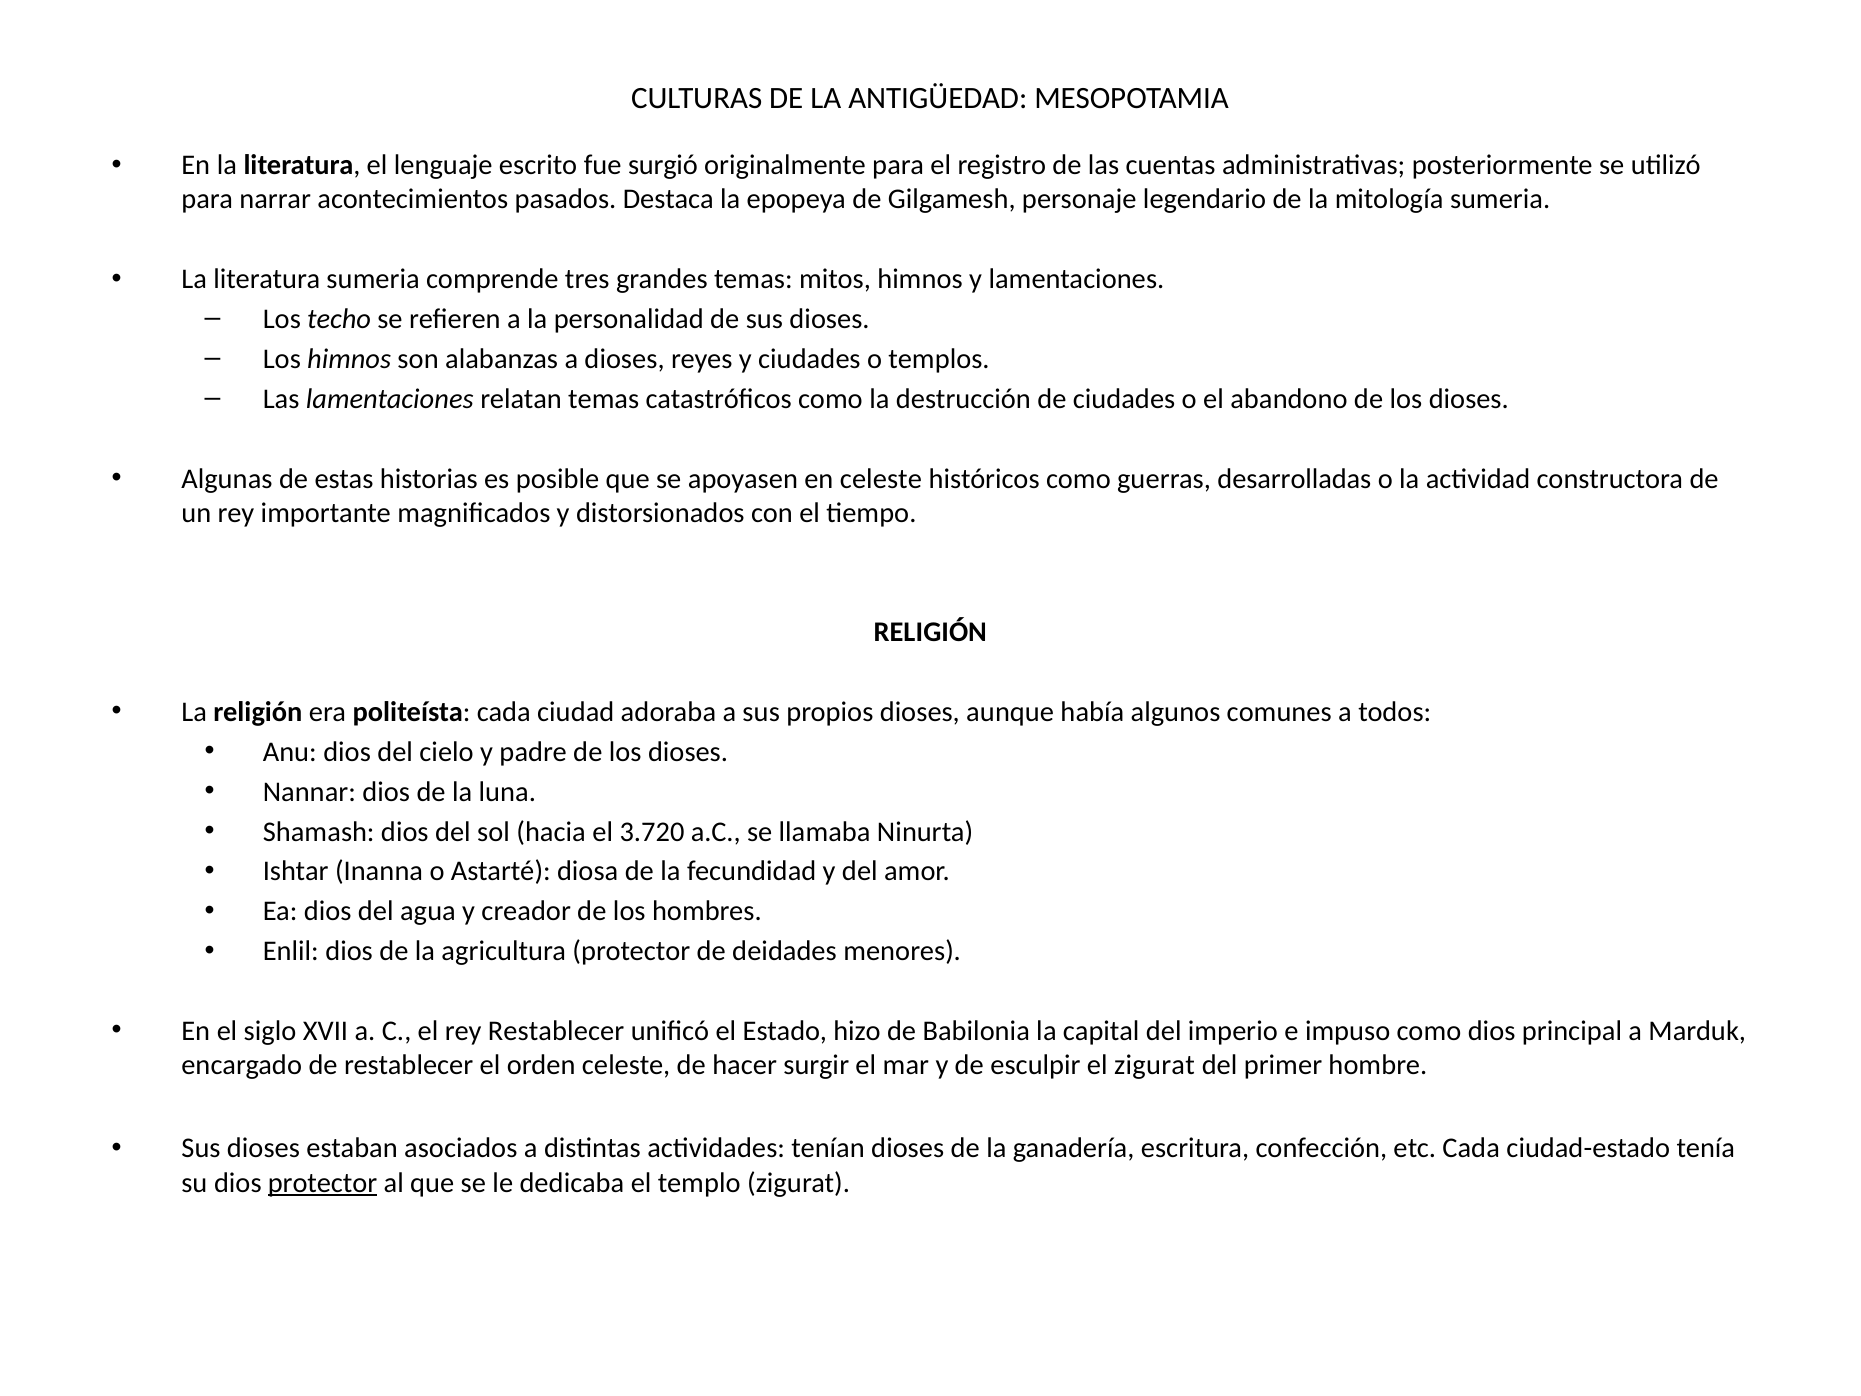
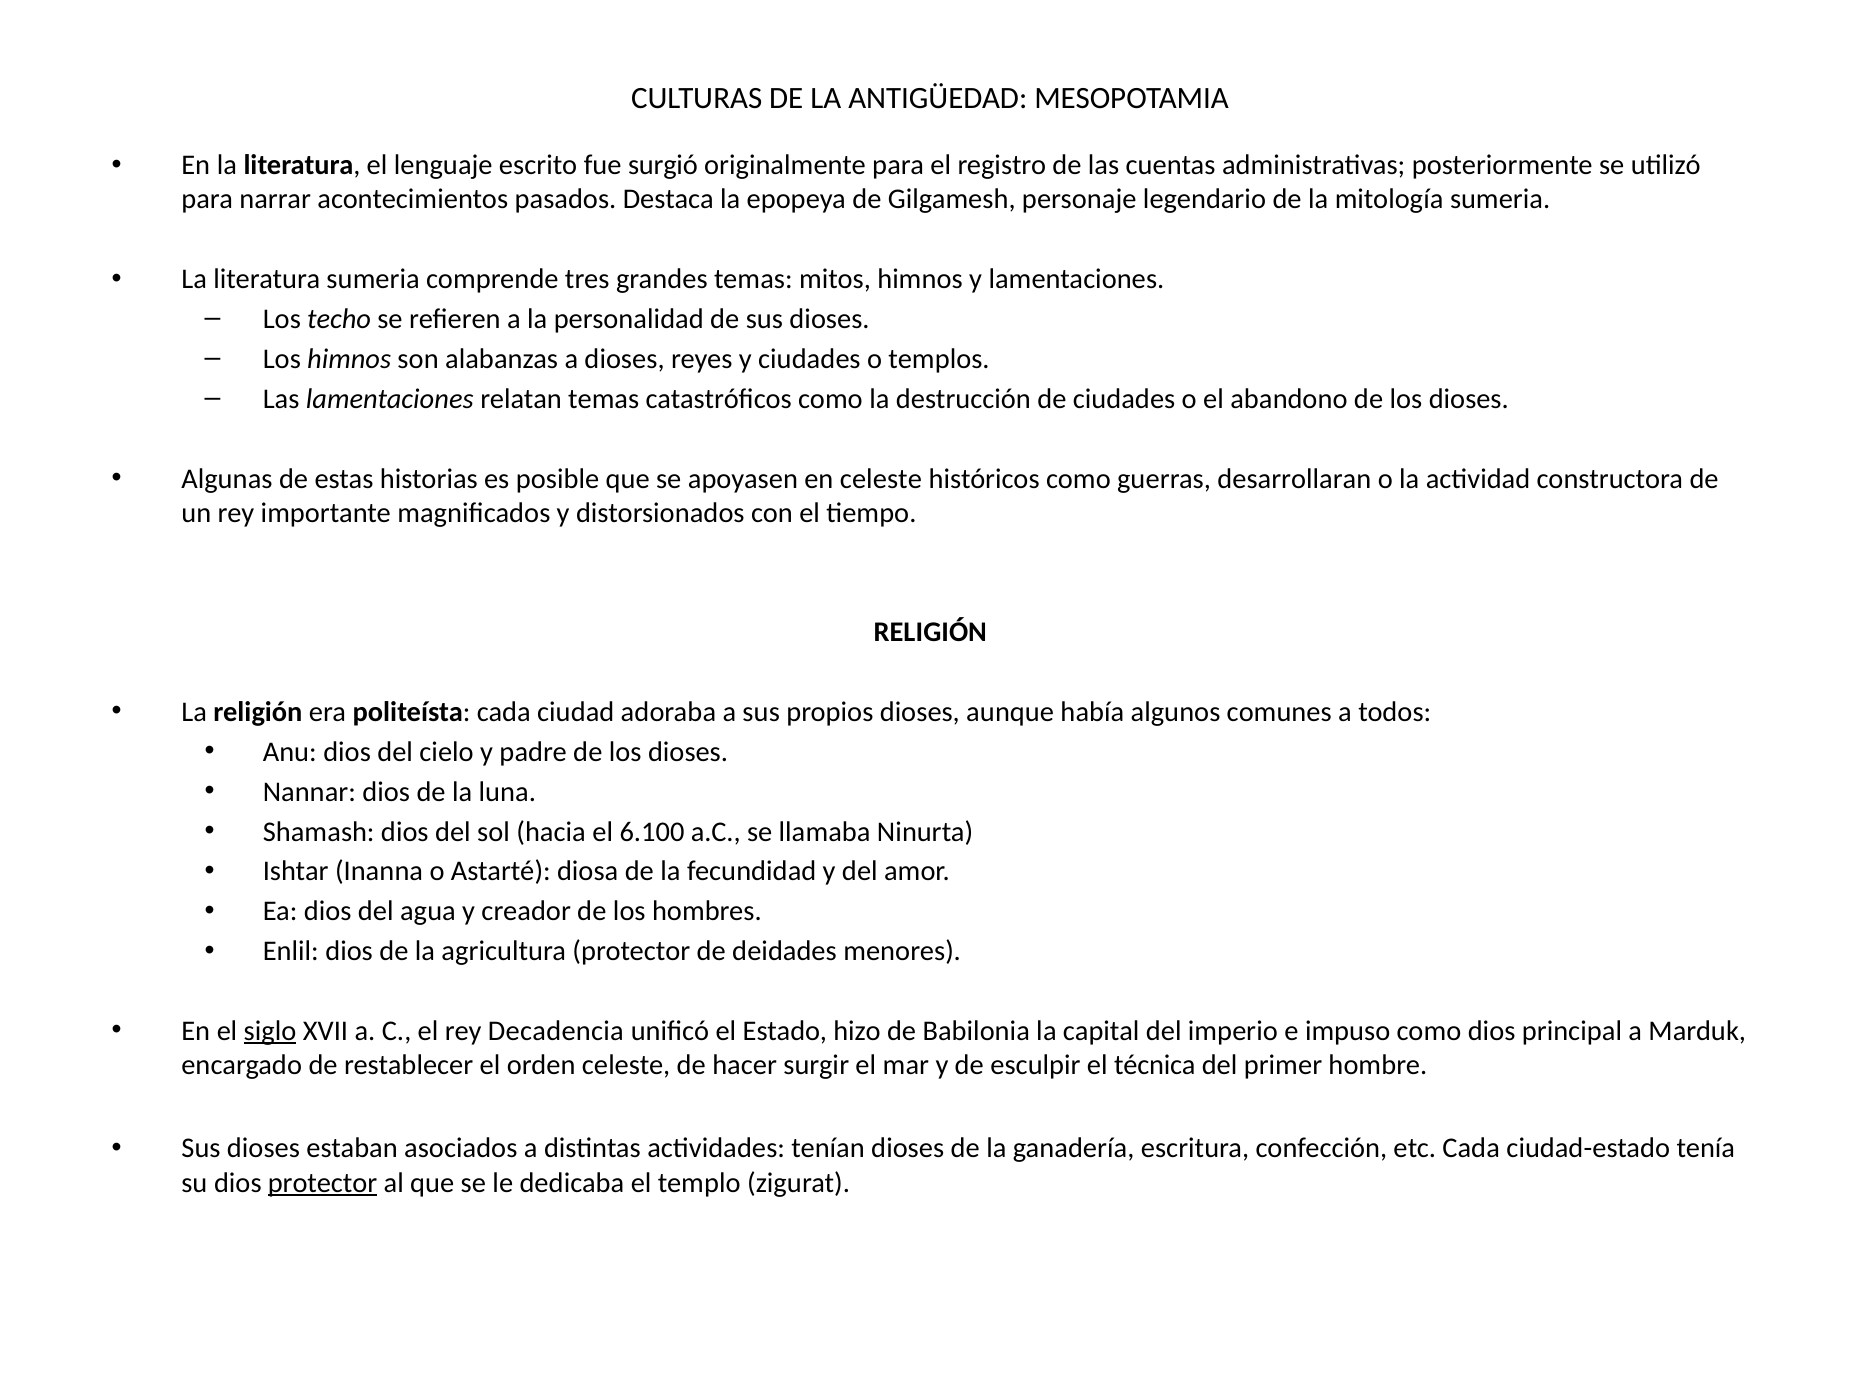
desarrolladas: desarrolladas -> desarrollaran
3.720: 3.720 -> 6.100
siglo underline: none -> present
rey Restablecer: Restablecer -> Decadencia
el zigurat: zigurat -> técnica
